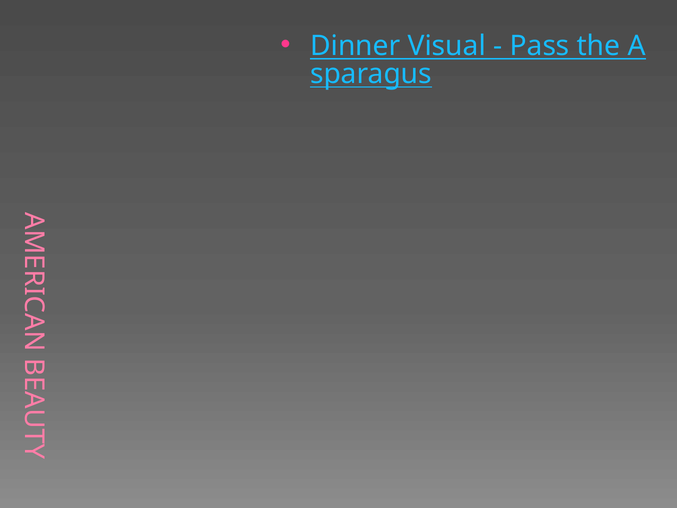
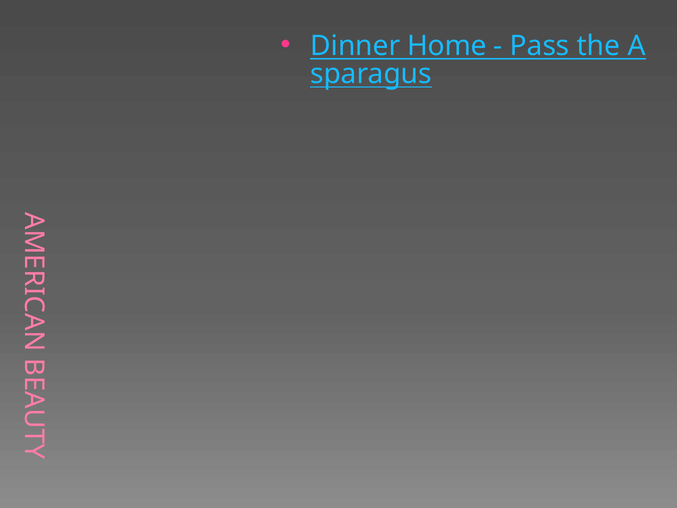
Visual: Visual -> Home
